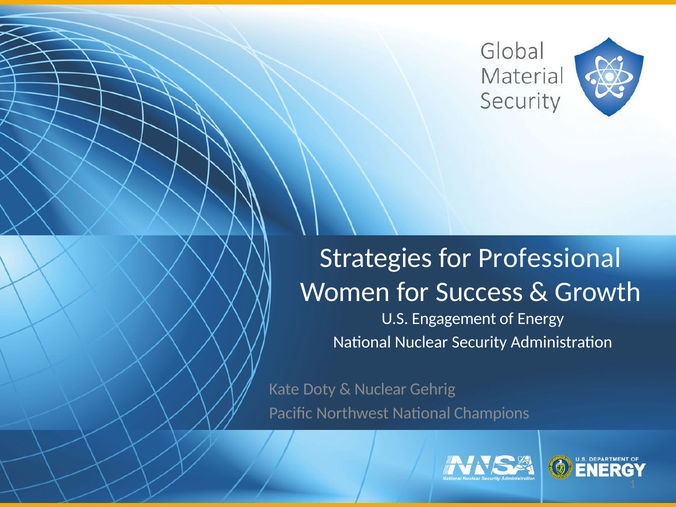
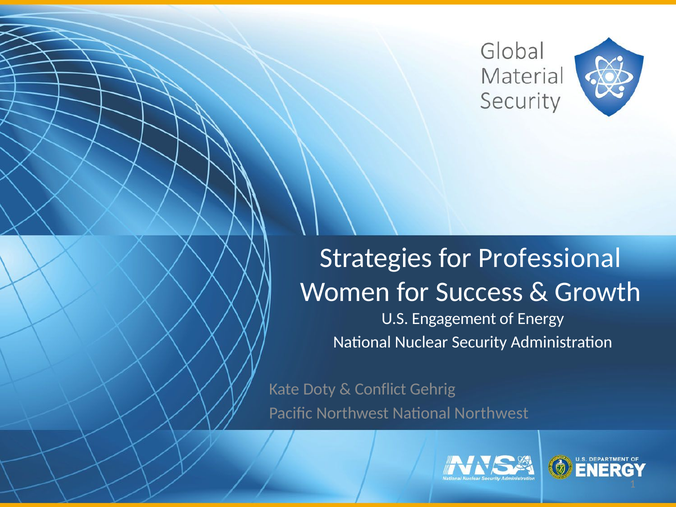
Nuclear at (381, 389): Nuclear -> Conflict
National Champions: Champions -> Northwest
